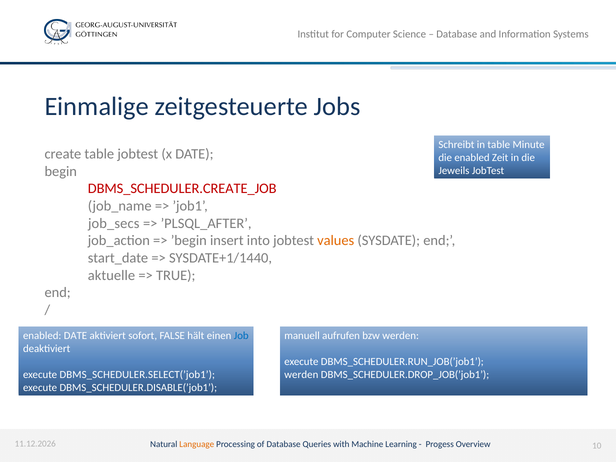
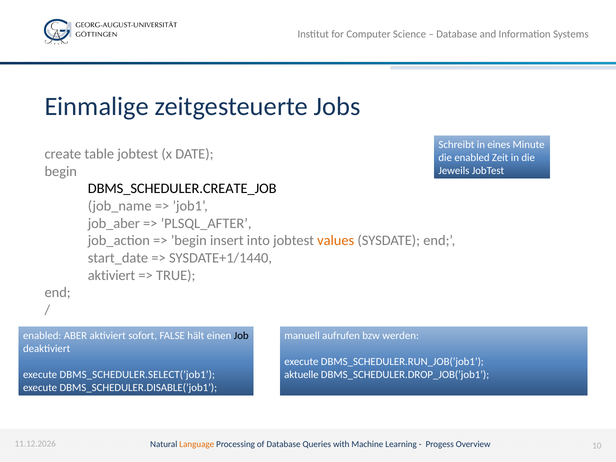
in table: table -> eines
DBMS_SCHEDULER.CREATE_JOB colour: red -> black
job_secs: job_secs -> job_aber
aktuelle at (111, 275): aktuelle -> aktiviert
enabled DATE: DATE -> ABER
Job colour: blue -> black
werden at (301, 375): werden -> aktuelle
